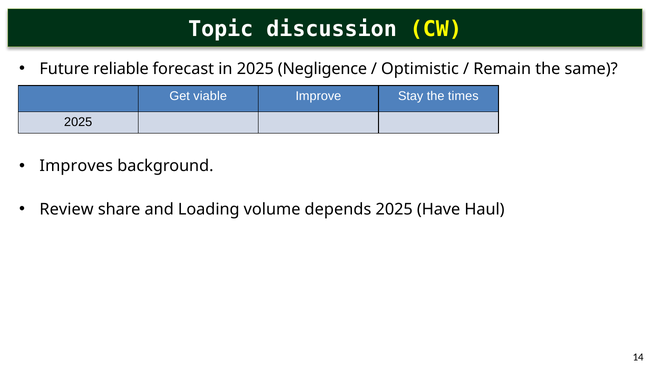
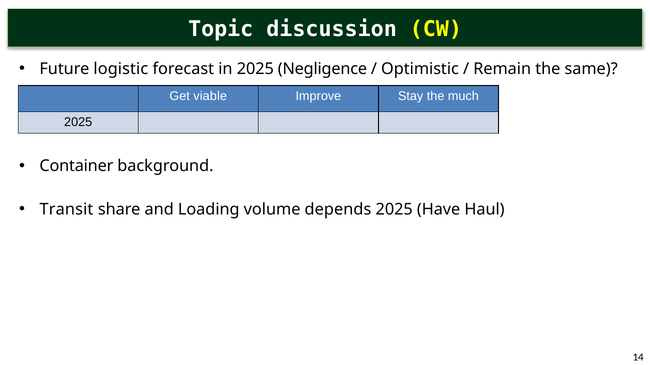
reliable: reliable -> logistic
times: times -> much
Improves: Improves -> Container
Review: Review -> Transit
